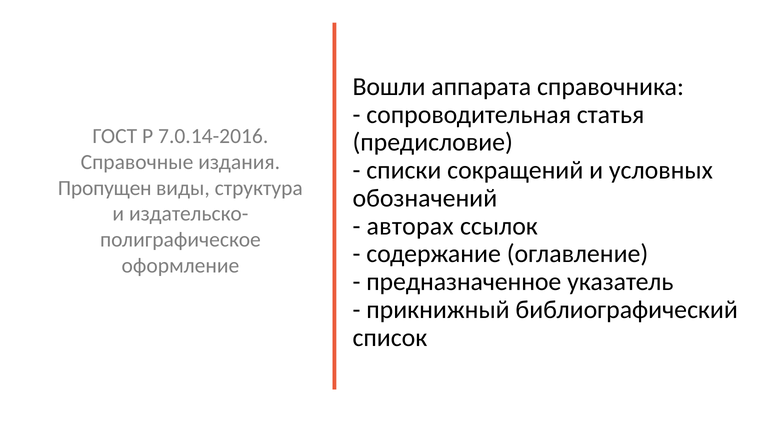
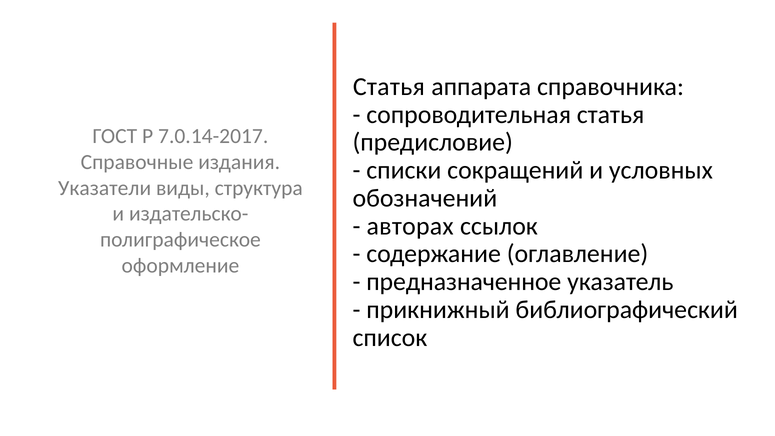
Вошли at (389, 87): Вошли -> Статья
7.0.14-2016: 7.0.14-2016 -> 7.0.14-2017
Пропущен: Пропущен -> Указатели
